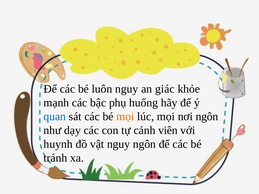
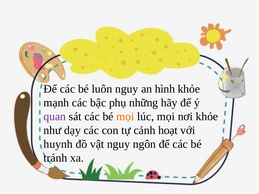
giác: giác -> hình
huống: huống -> những
quan colour: blue -> purple
nơi ngôn: ngôn -> khỏe
viên: viên -> hoạt
